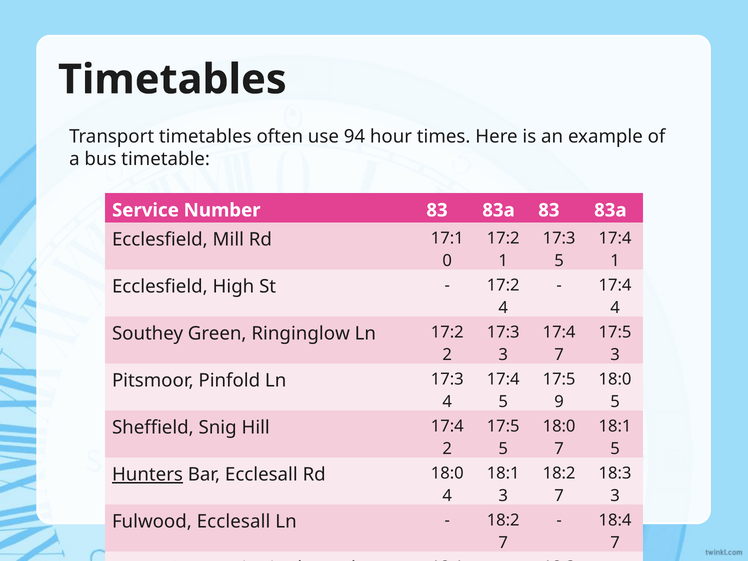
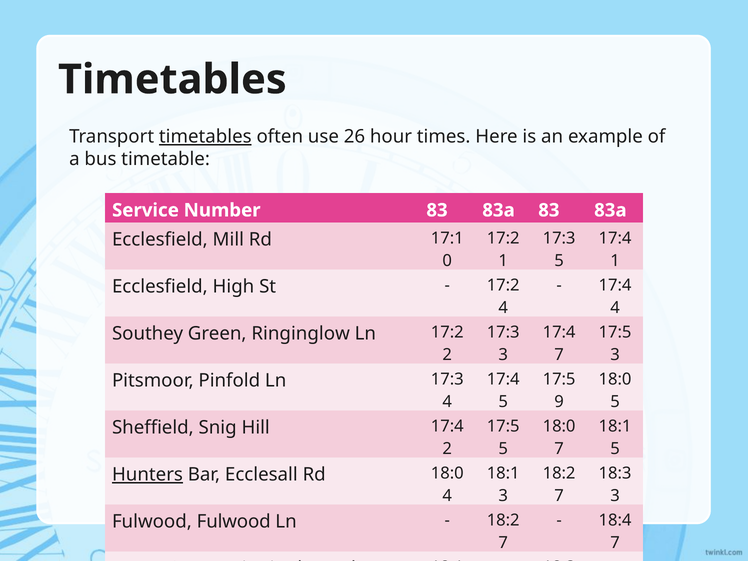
timetables at (205, 137) underline: none -> present
94: 94 -> 26
Fulwood Ecclesall: Ecclesall -> Fulwood
